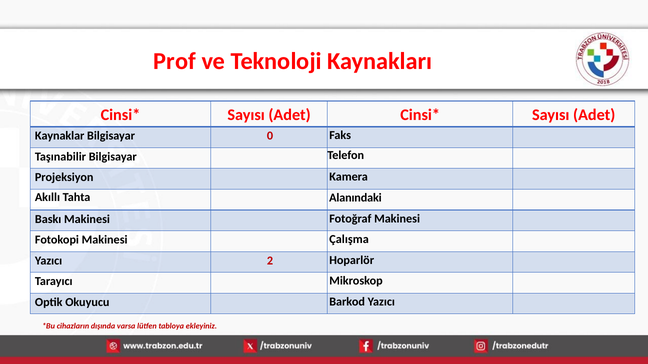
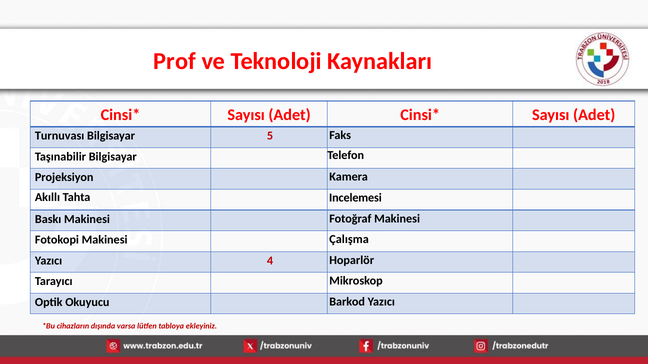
Kaynaklar: Kaynaklar -> Turnuvası
0: 0 -> 5
Alanındaki: Alanındaki -> Incelemesi
2: 2 -> 4
